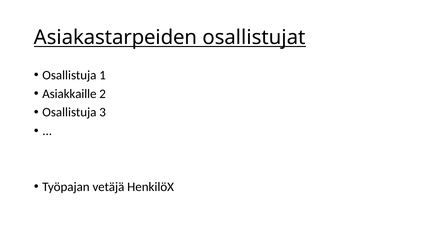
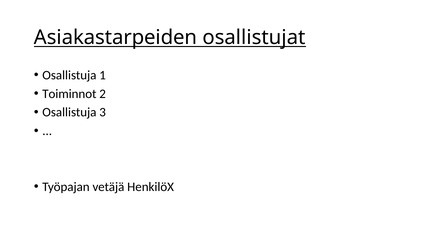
Asiakkaille: Asiakkaille -> Toiminnot
